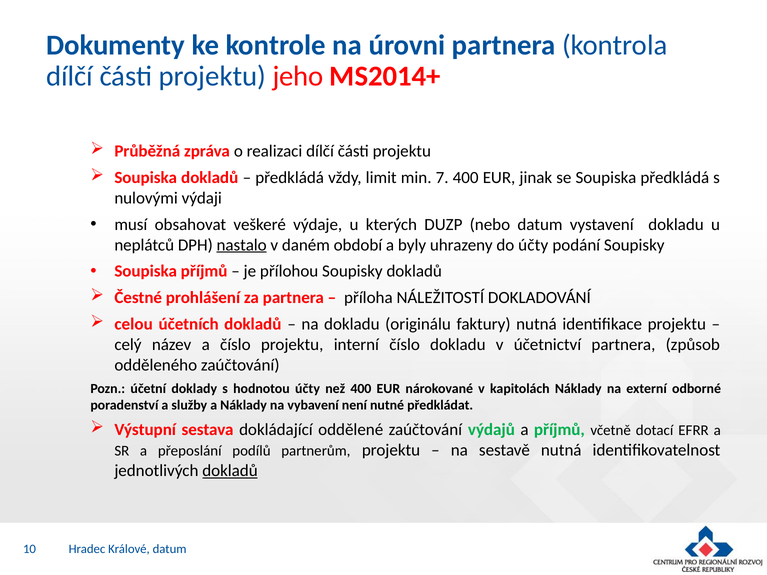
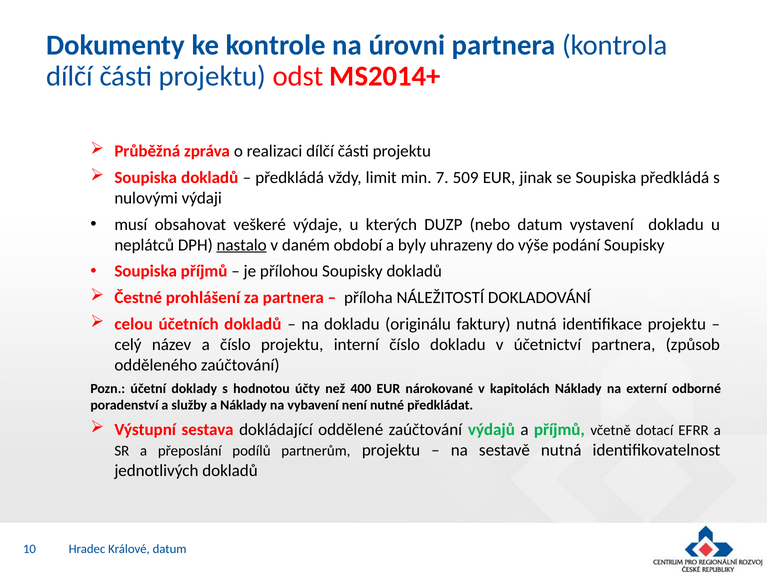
jeho: jeho -> odst
7 400: 400 -> 509
do účty: účty -> výše
dokladů at (230, 471) underline: present -> none
